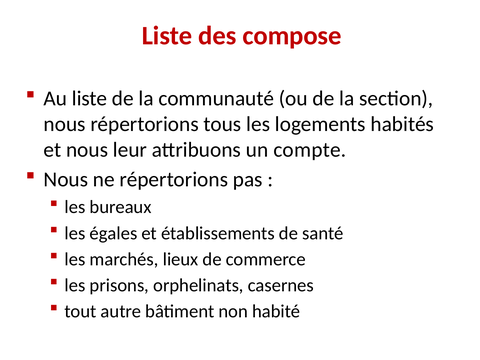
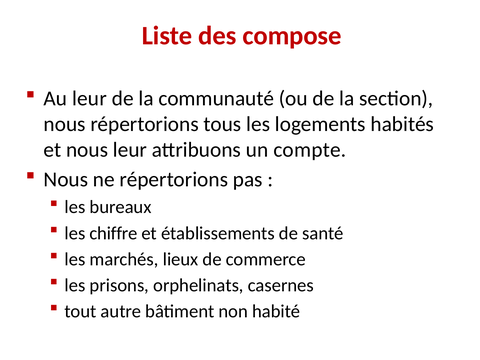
Au liste: liste -> leur
égales: égales -> chiffre
